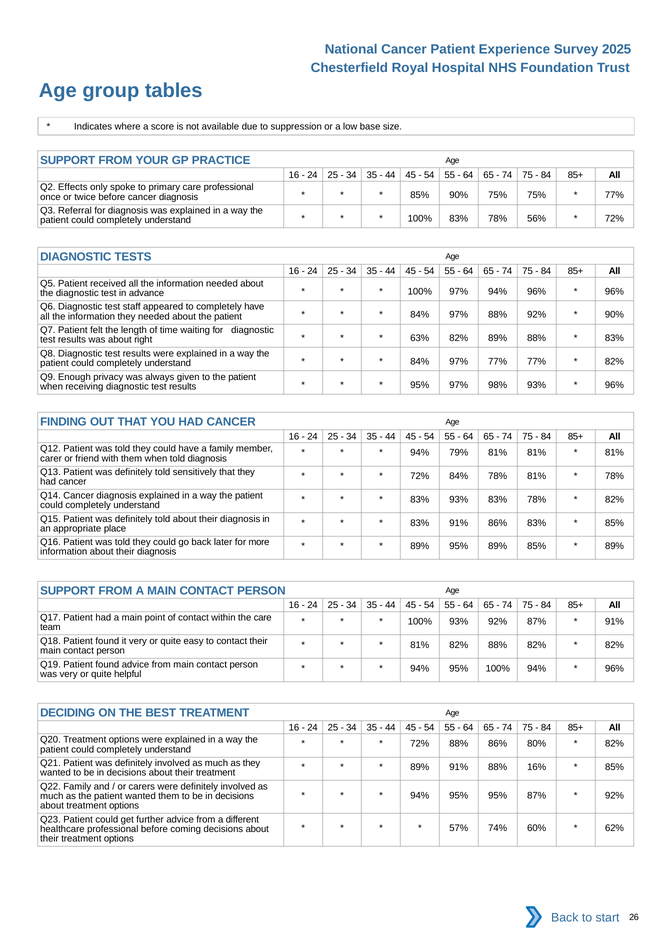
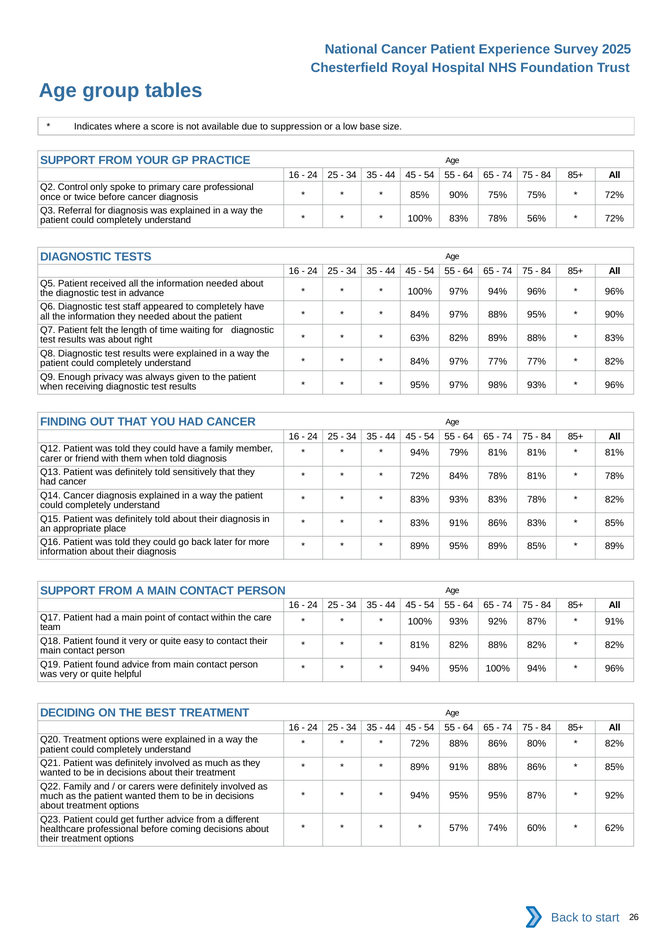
Effects: Effects -> Control
77% at (614, 195): 77% -> 72%
88% 92%: 92% -> 95%
91% 88% 16%: 16% -> 86%
